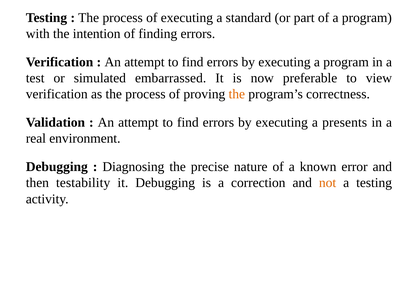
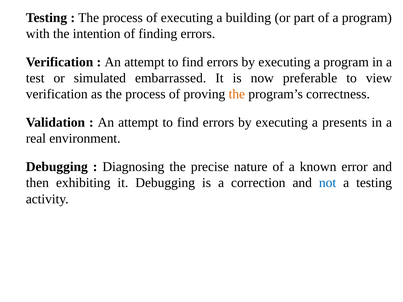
standard: standard -> building
testability: testability -> exhibiting
not colour: orange -> blue
